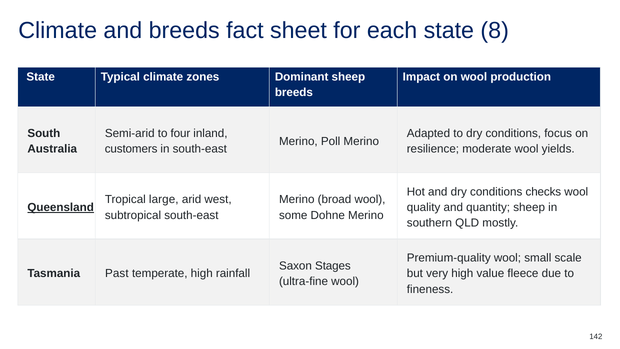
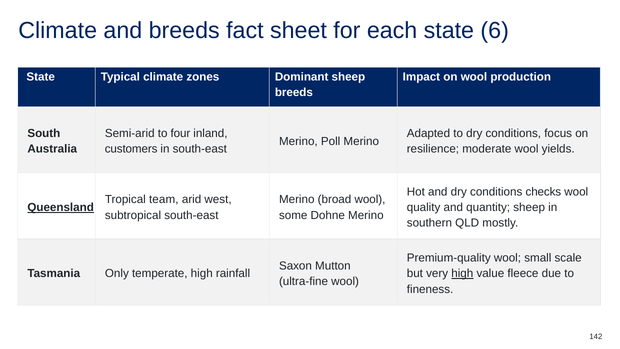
8: 8 -> 6
large: large -> team
Stages: Stages -> Mutton
Past: Past -> Only
high at (462, 273) underline: none -> present
